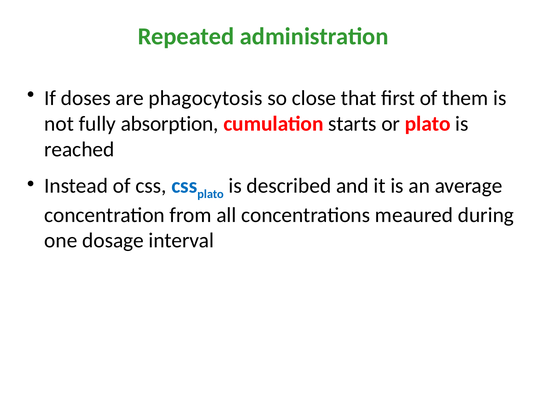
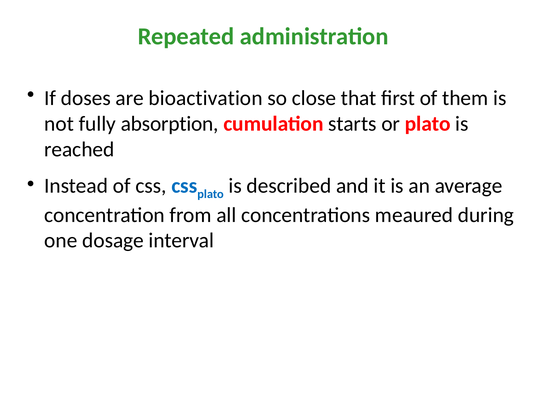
phagocytosis: phagocytosis -> bioactivation
